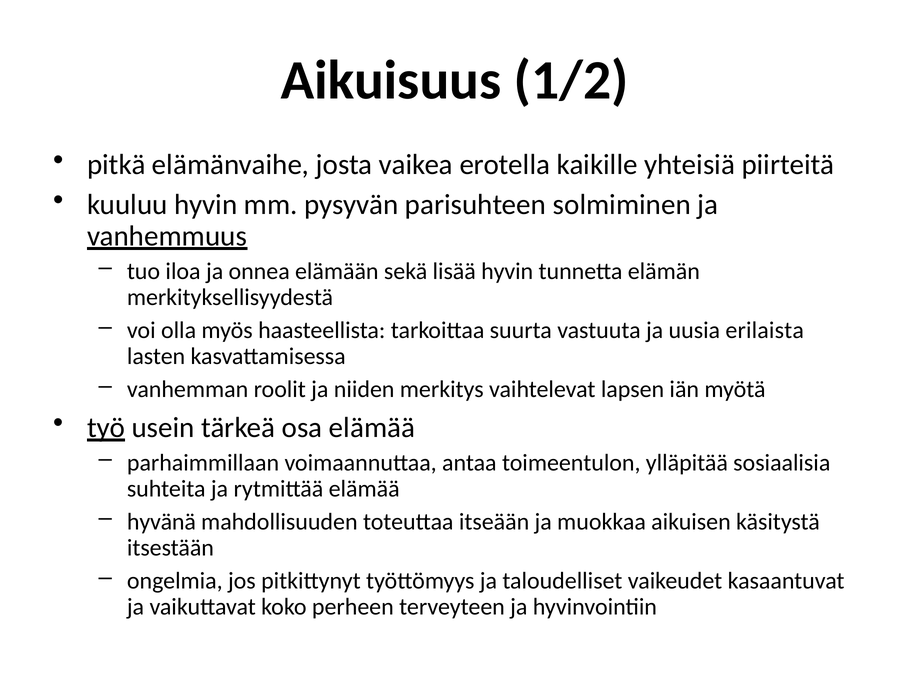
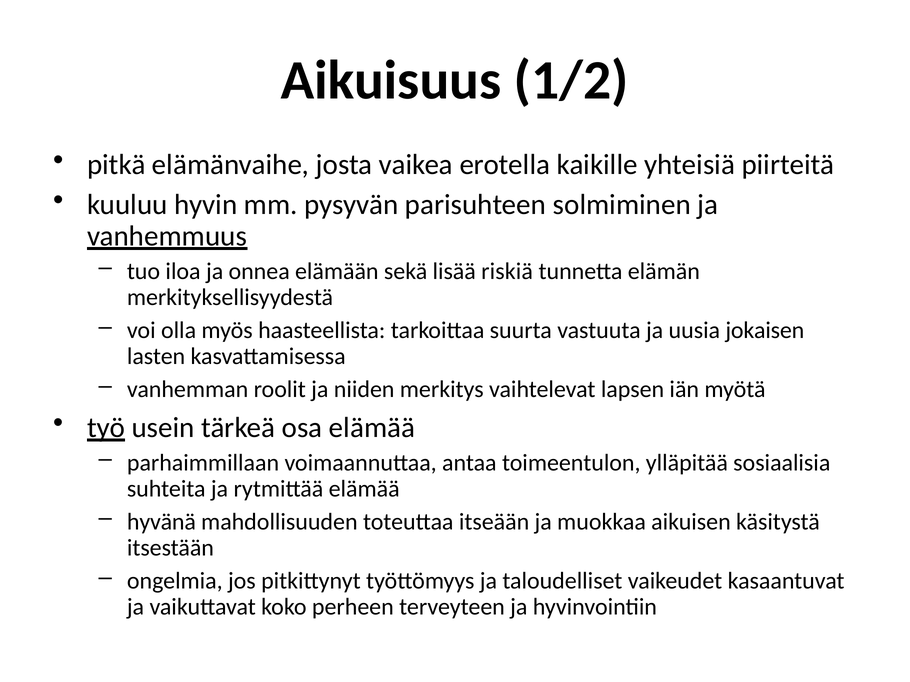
lisää hyvin: hyvin -> riskiä
erilaista: erilaista -> jokaisen
